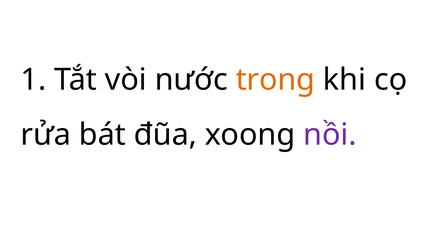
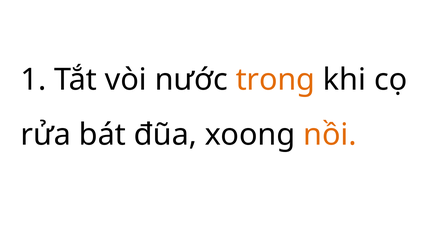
nồi colour: purple -> orange
